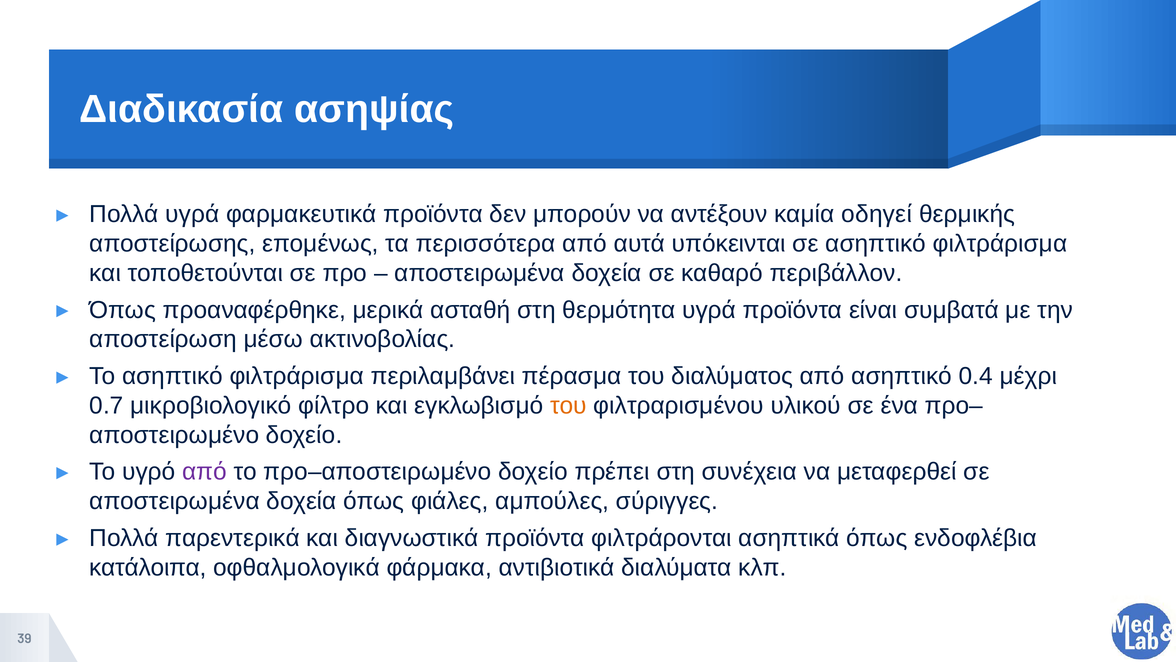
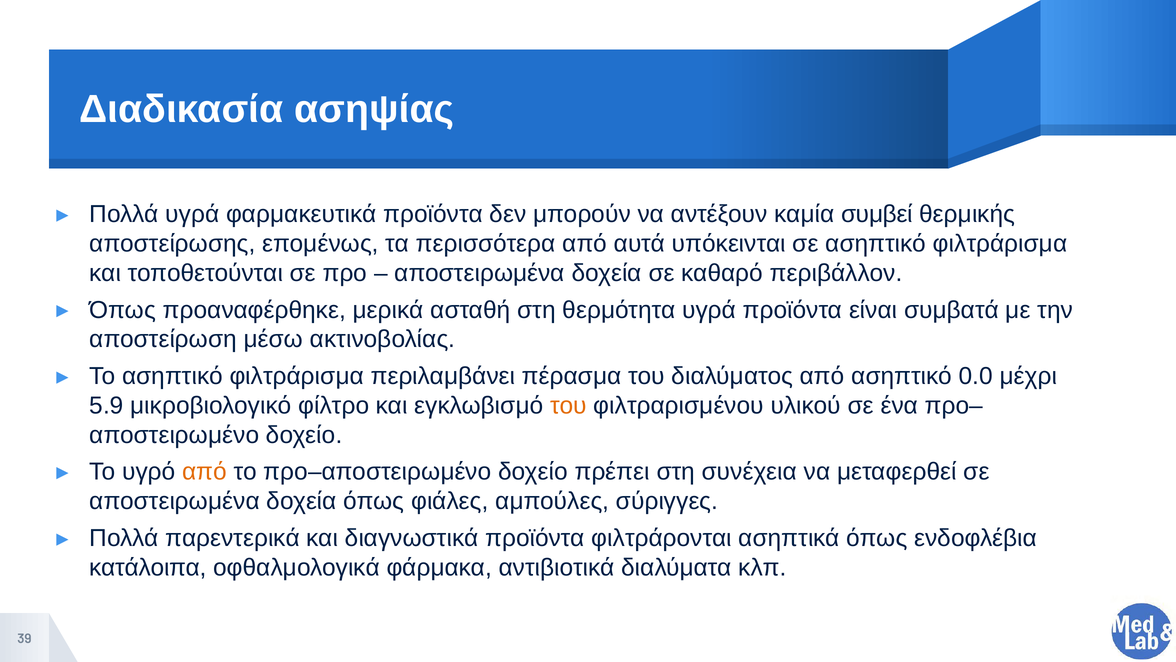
οδηγεί: οδηγεί -> συμβεί
0.4: 0.4 -> 0.0
0.7: 0.7 -> 5.9
από at (205, 471) colour: purple -> orange
